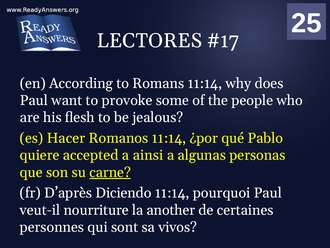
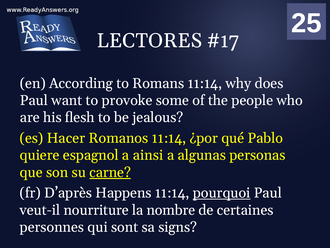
accepted: accepted -> espagnol
Diciendo: Diciendo -> Happens
pourquoi underline: none -> present
another: another -> nombre
vivos: vivos -> signs
